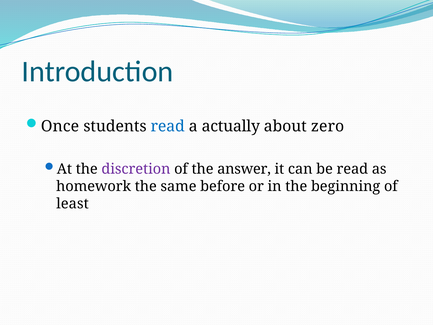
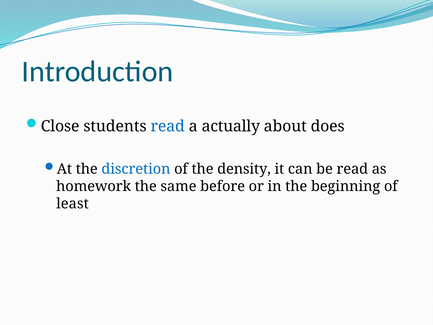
Once: Once -> Close
zero: zero -> does
discretion colour: purple -> blue
answer: answer -> density
